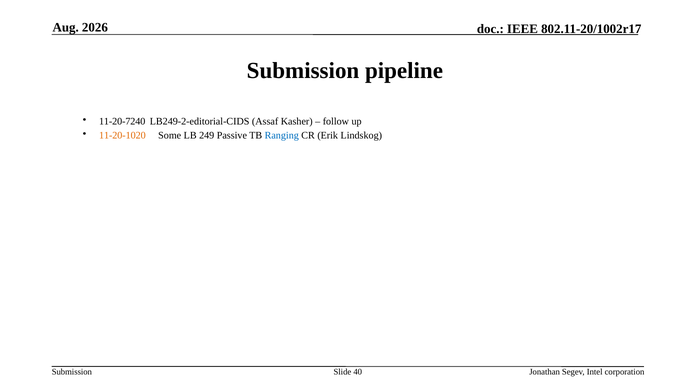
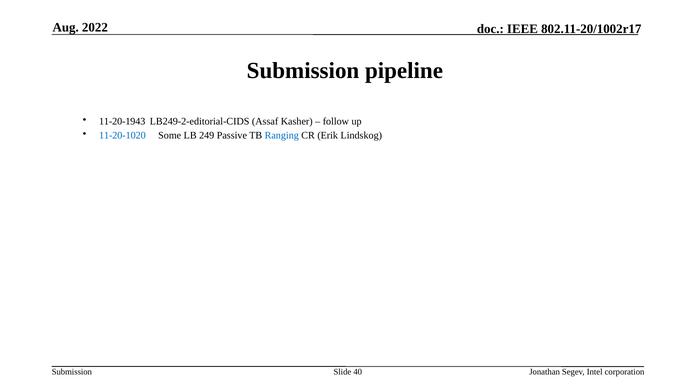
2026: 2026 -> 2022
11-20-7240: 11-20-7240 -> 11-20-1943
11-20-1020 colour: orange -> blue
